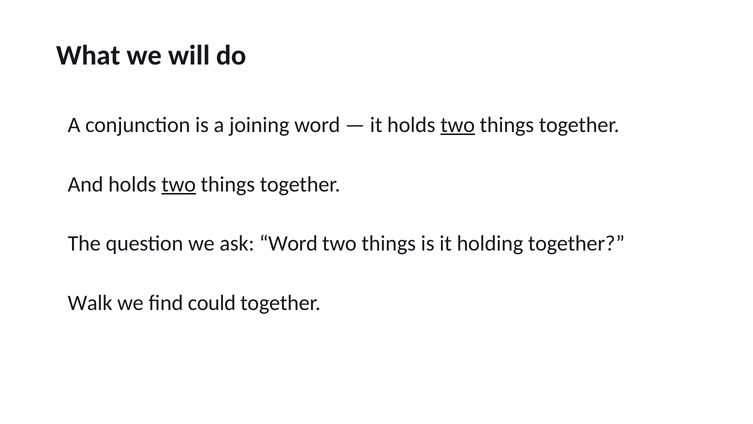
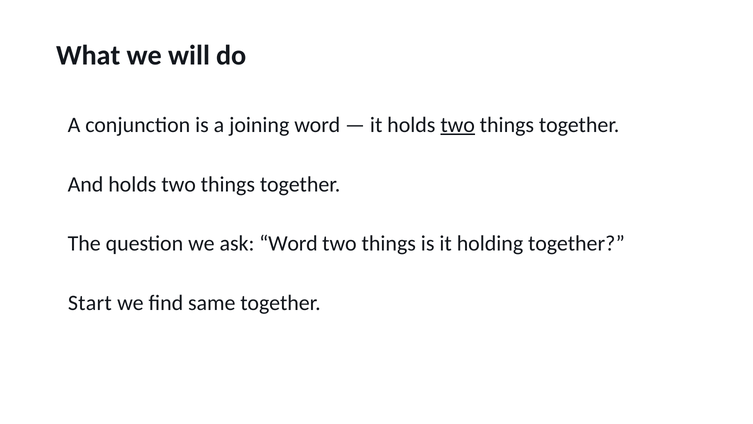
two at (179, 184) underline: present -> none
Walk: Walk -> Start
could: could -> same
